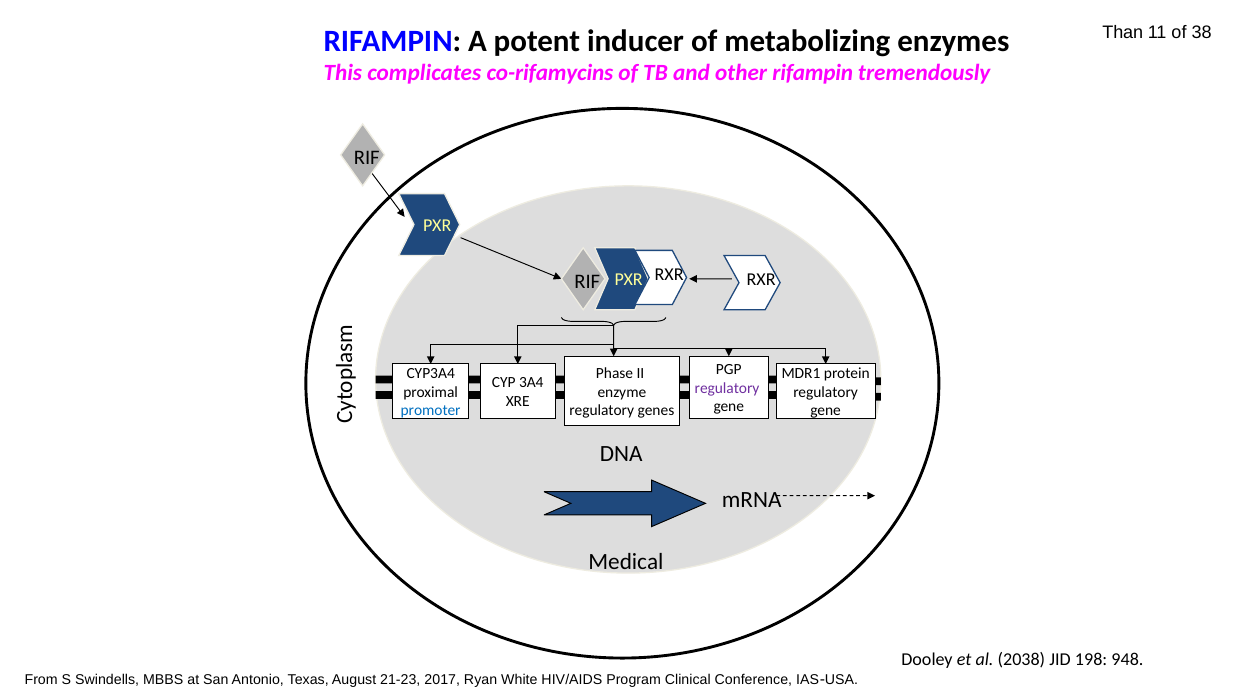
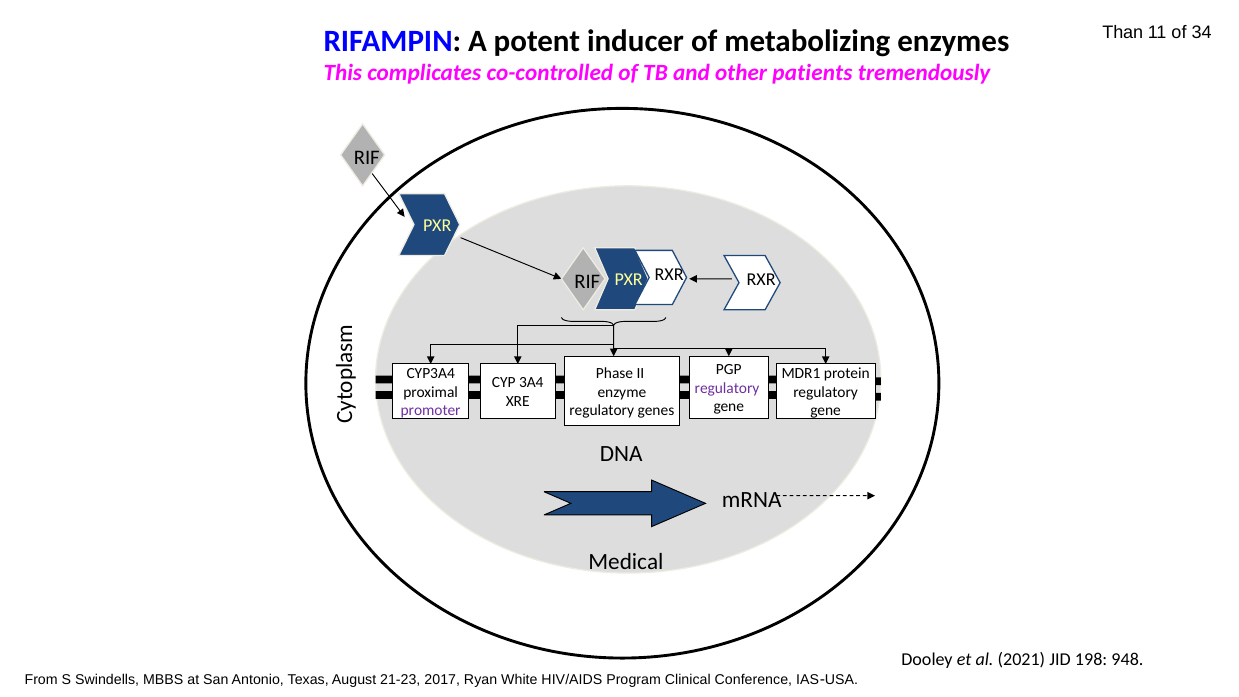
38: 38 -> 34
co-rifamycins: co-rifamycins -> co-controlled
other rifampin: rifampin -> patients
promoter colour: blue -> purple
2038: 2038 -> 2021
